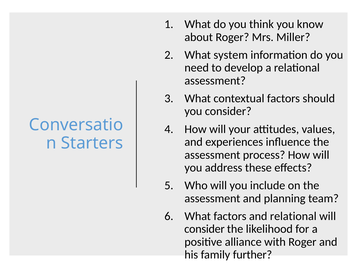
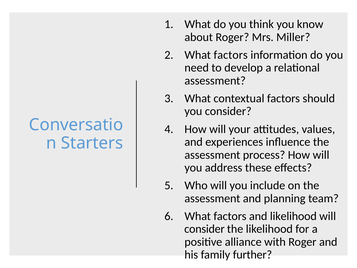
system at (231, 55): system -> factors
and relational: relational -> likelihood
